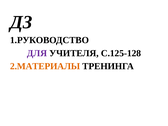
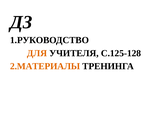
ДЛЯ colour: purple -> orange
